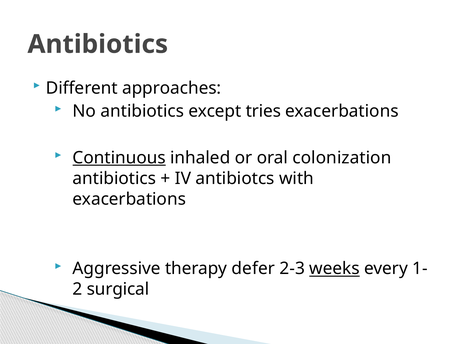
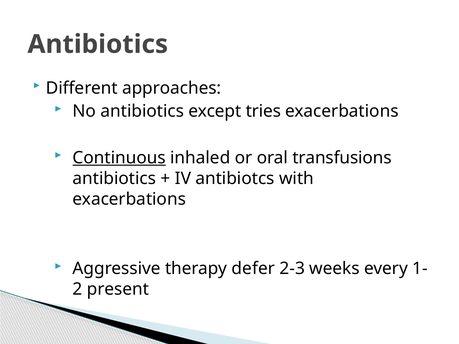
colonization: colonization -> transfusions
weeks underline: present -> none
surgical: surgical -> present
